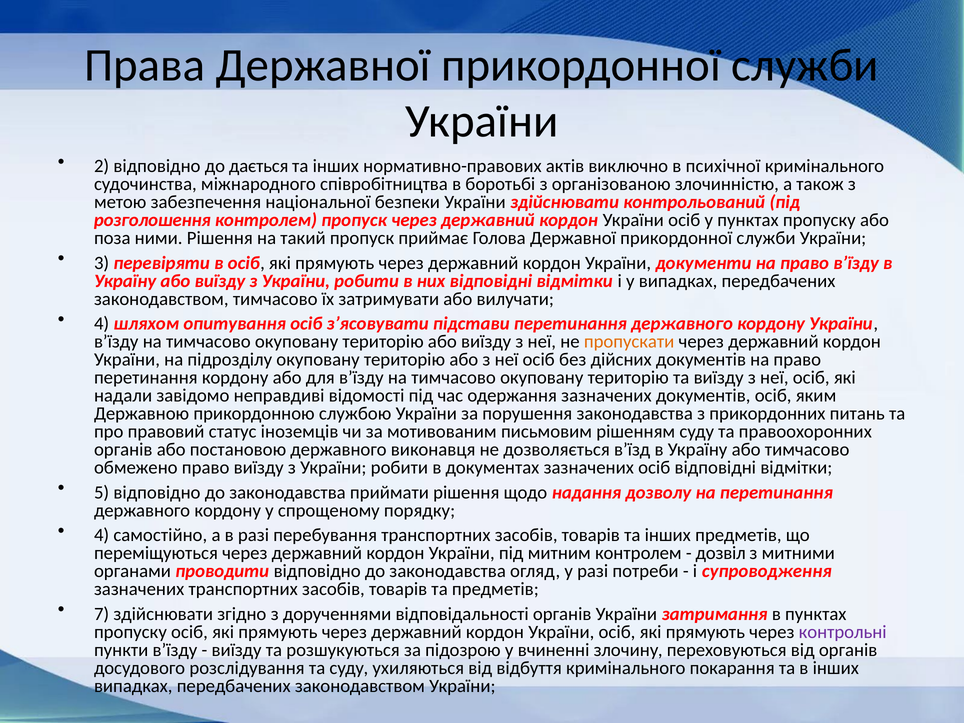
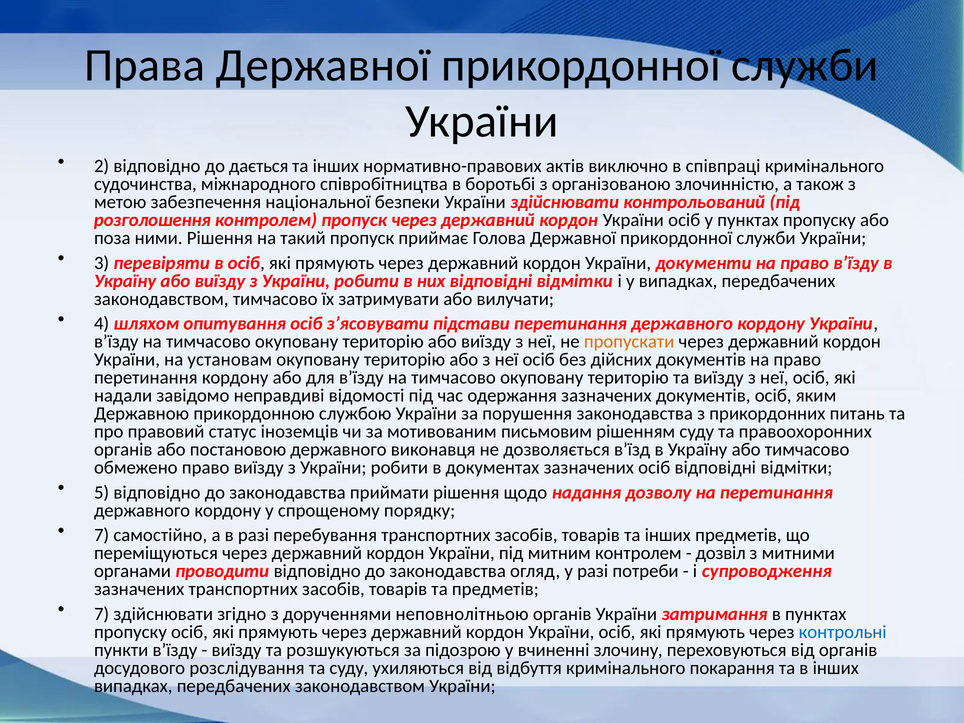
психічної: психічної -> співпраці
підрозділу: підрозділу -> установам
4 at (102, 535): 4 -> 7
відповідальності: відповідальності -> неповнолітньою
контрольні colour: purple -> blue
